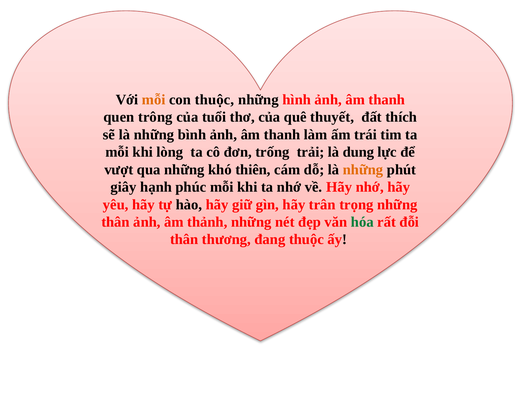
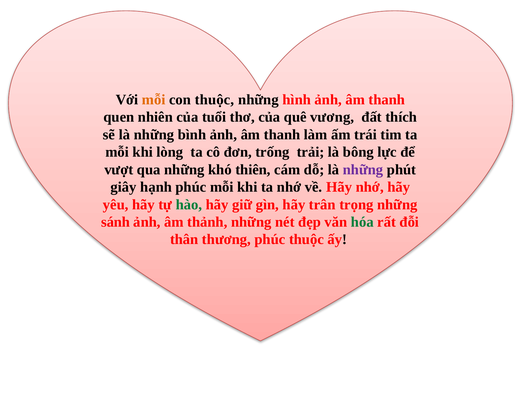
trông: trông -> nhiên
thuyết: thuyết -> vương
dung: dung -> bông
những at (363, 170) colour: orange -> purple
hào colour: black -> green
thân at (116, 222): thân -> sánh
thương đang: đang -> phúc
